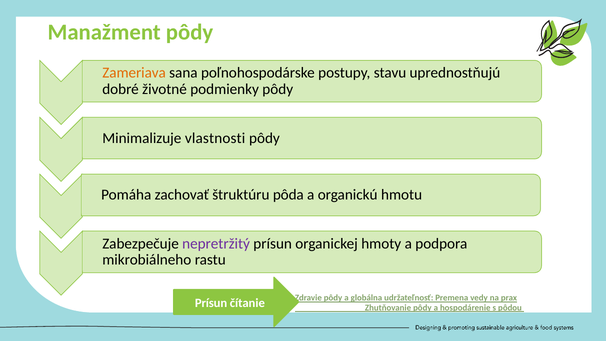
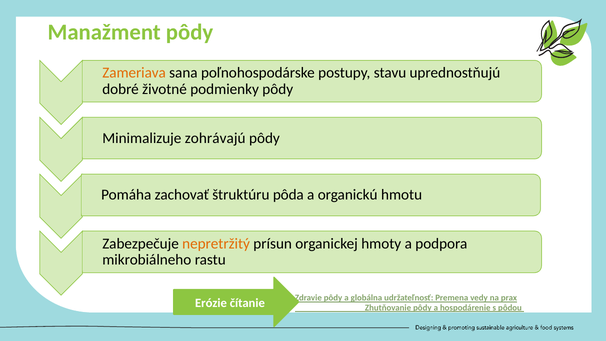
vlastnosti: vlastnosti -> zohrávajú
nepretržitý colour: purple -> orange
Prísun at (211, 303): Prísun -> Erózie
